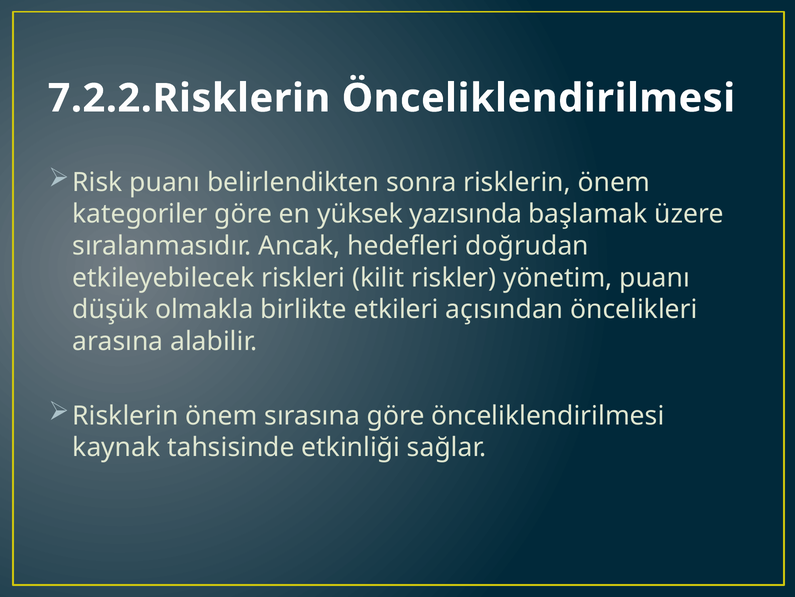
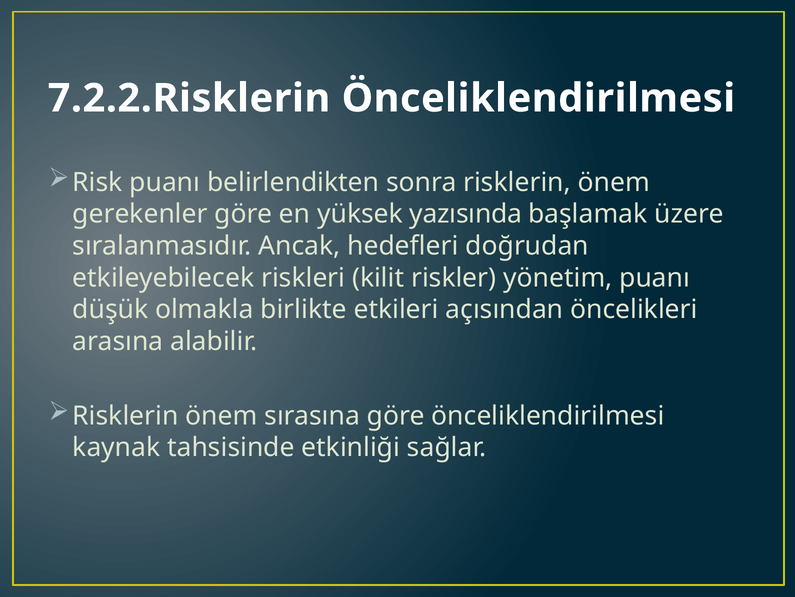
kategoriler: kategoriler -> gerekenler
